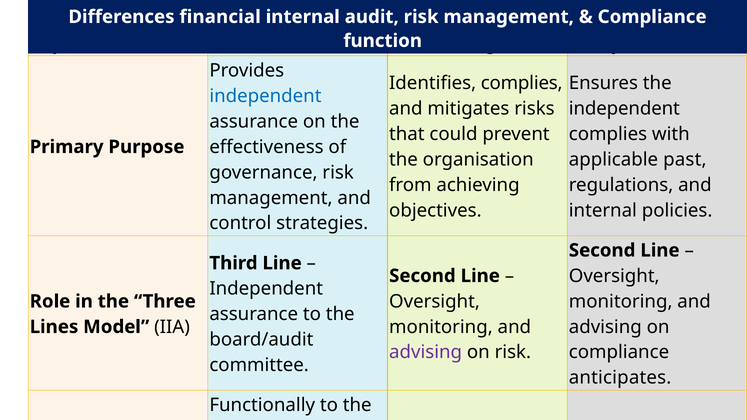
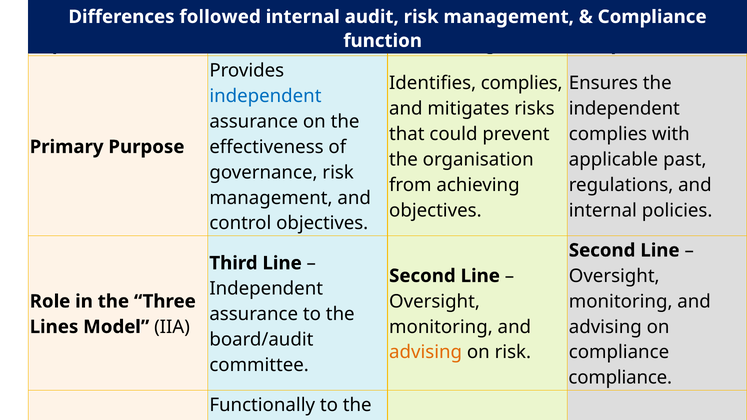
financial: financial -> followed
control strategies: strategies -> objectives
advising at (426, 352) colour: purple -> orange
anticipates at (620, 378): anticipates -> compliance
